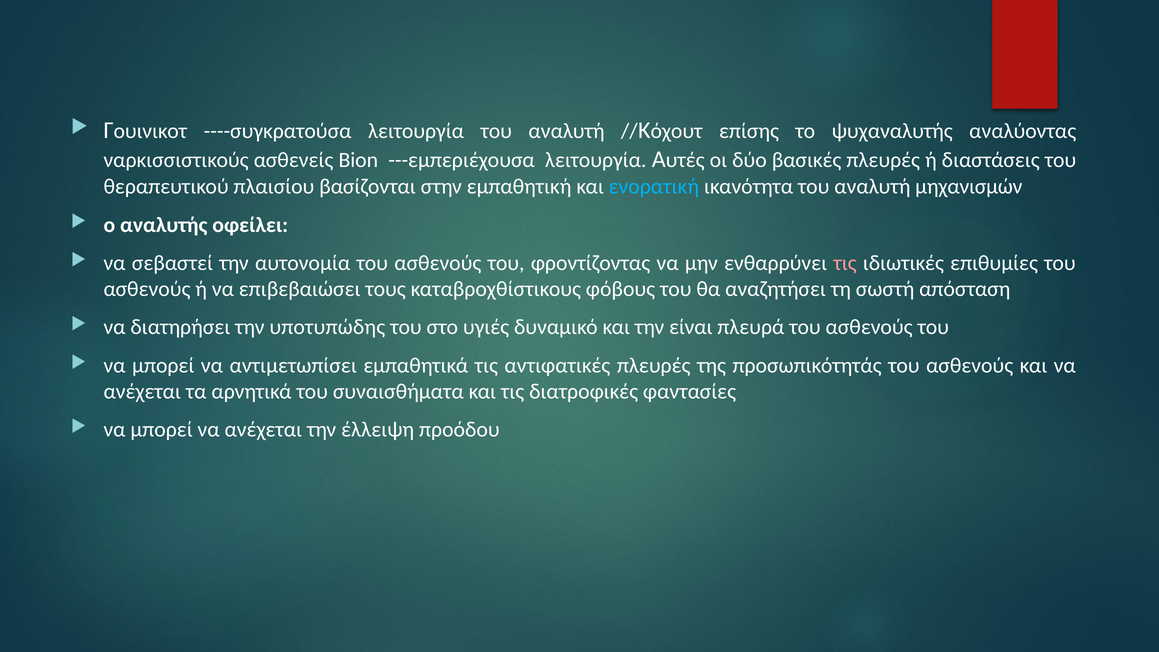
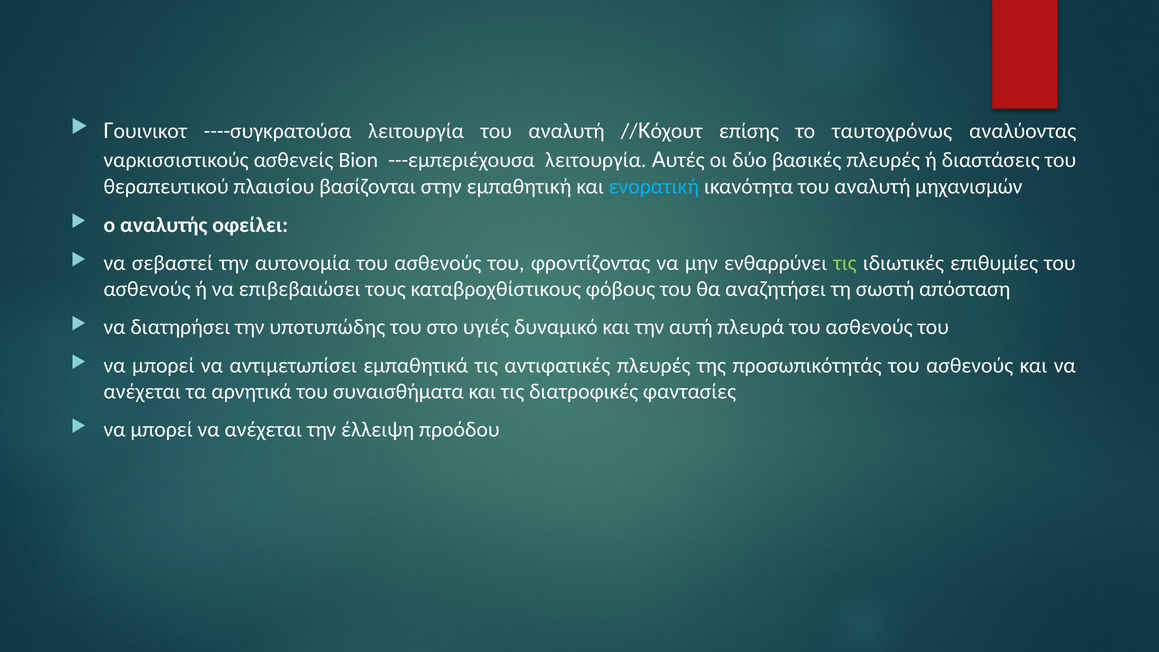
ψυχαναλυτής: ψυχαναλυτής -> ταυτοχρόνως
τις at (845, 263) colour: pink -> light green
είναι: είναι -> αυτή
